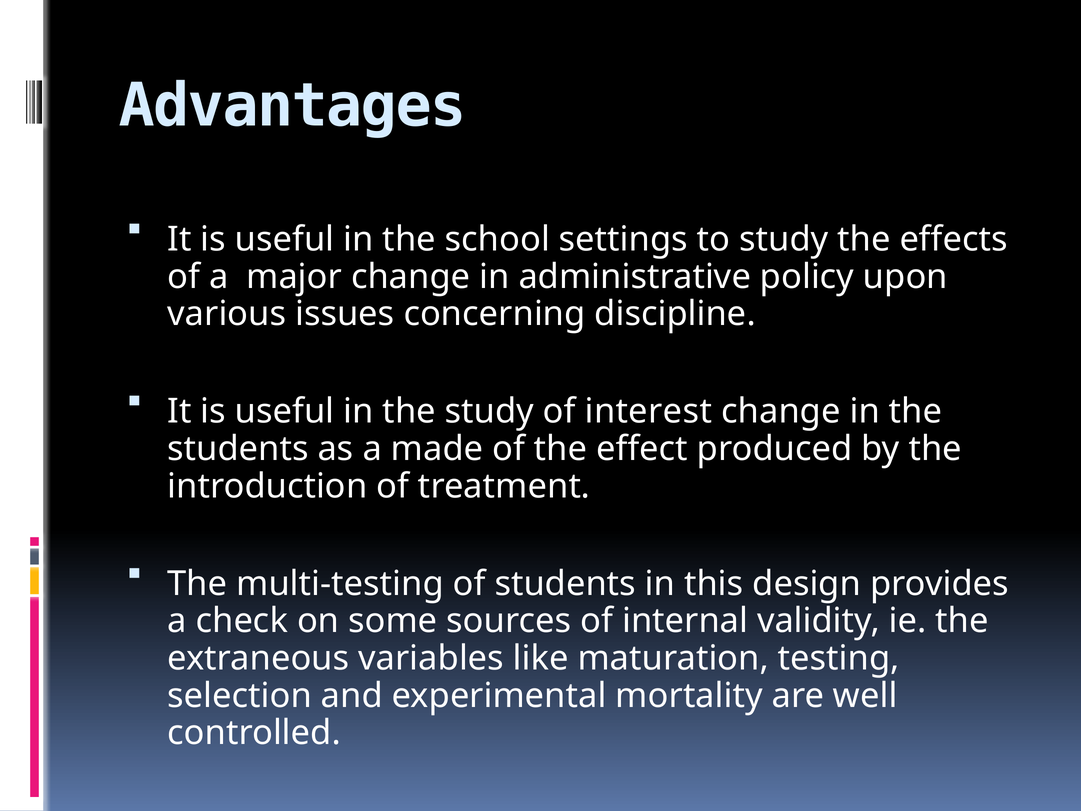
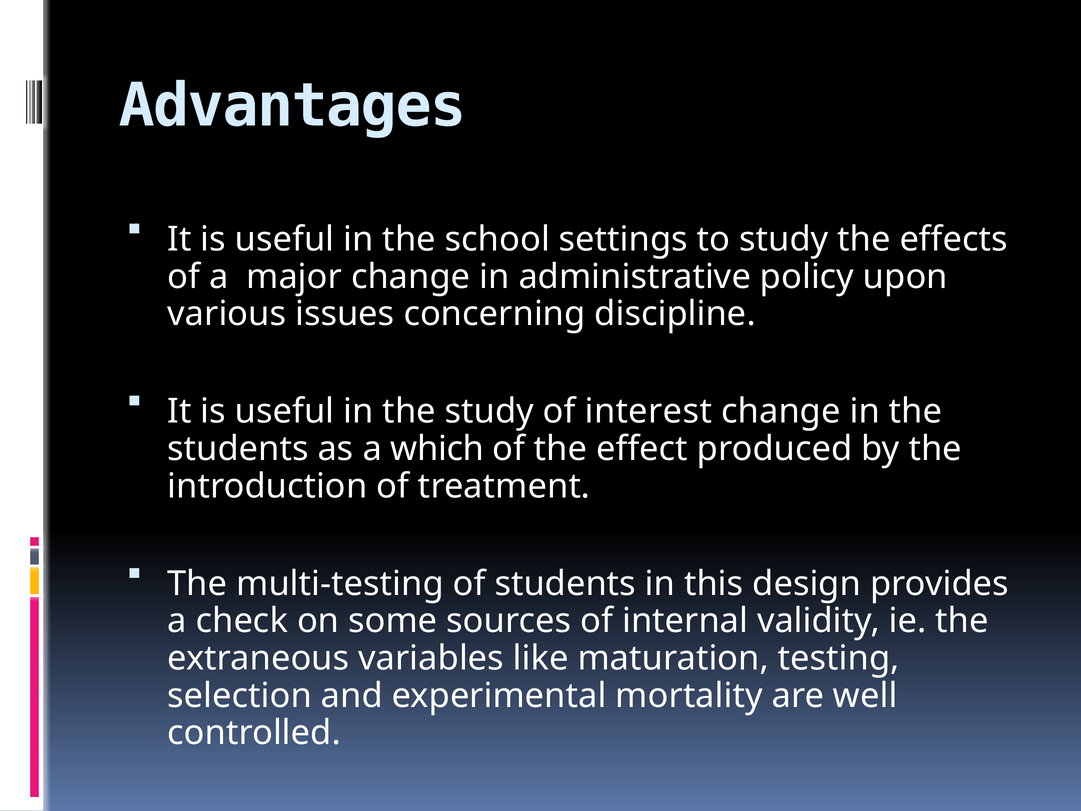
made: made -> which
